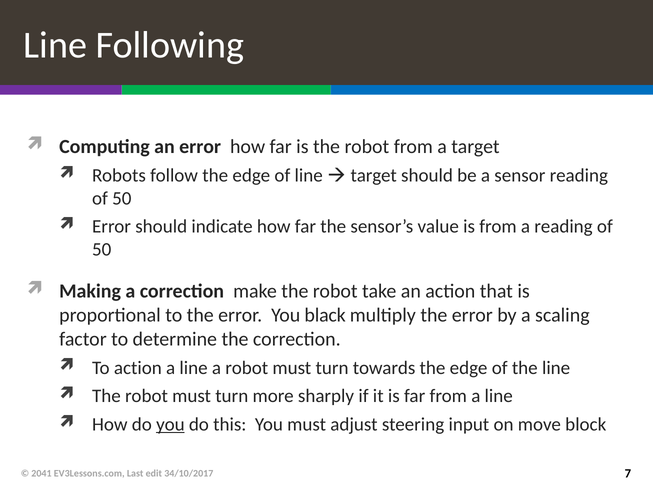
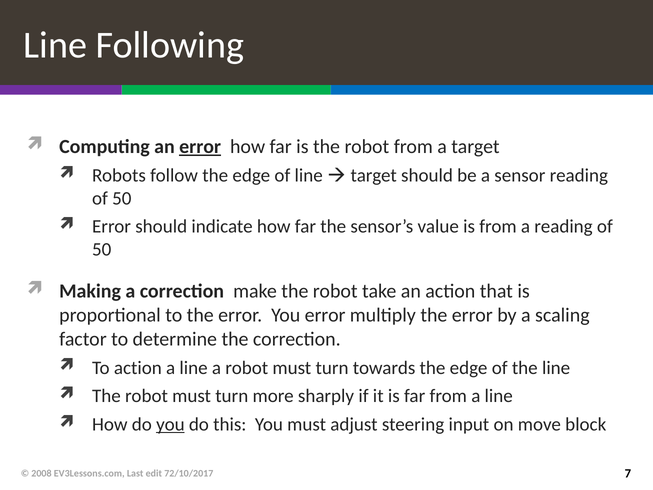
error at (200, 147) underline: none -> present
You black: black -> error
2041: 2041 -> 2008
34/10/2017: 34/10/2017 -> 72/10/2017
